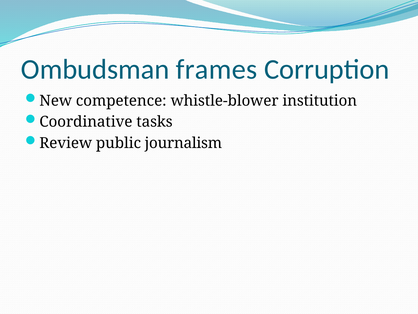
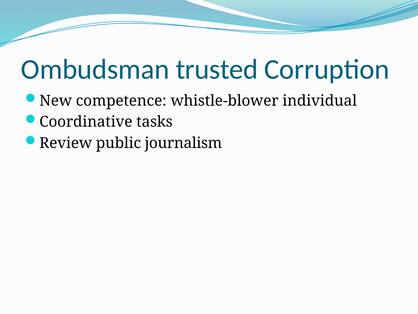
frames: frames -> trusted
institution: institution -> individual
